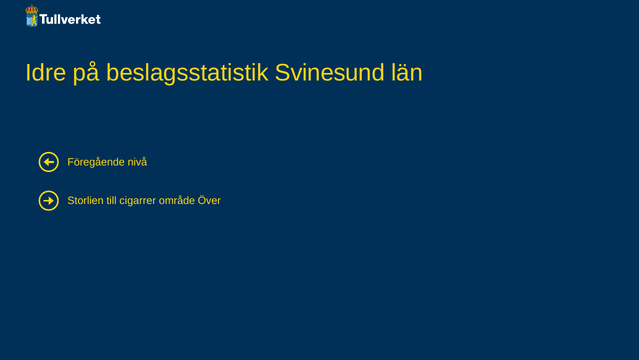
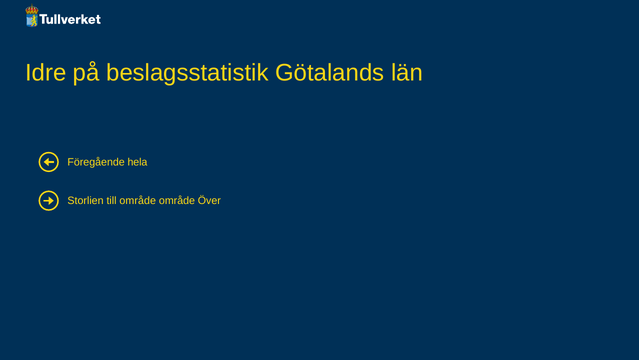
Svinesund: Svinesund -> Götalands
nivå: nivå -> hela
till cigarrer: cigarrer -> område
